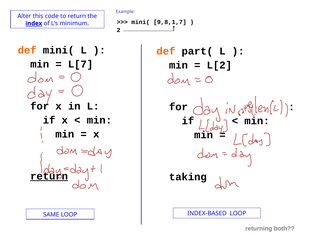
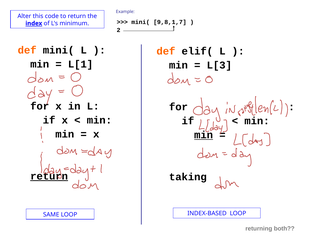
part(: part( -> elif(
L[7: L[7 -> L[1
L[2: L[2 -> L[3
min at (204, 135) underline: none -> present
